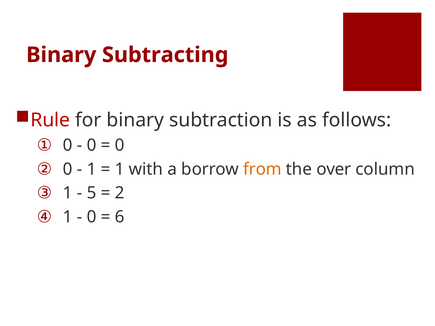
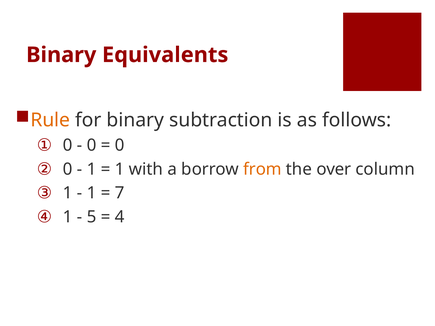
Subtracting: Subtracting -> Equivalents
Rule colour: red -> orange
5 at (92, 193): 5 -> 1
2: 2 -> 7
0 at (92, 217): 0 -> 5
6: 6 -> 4
